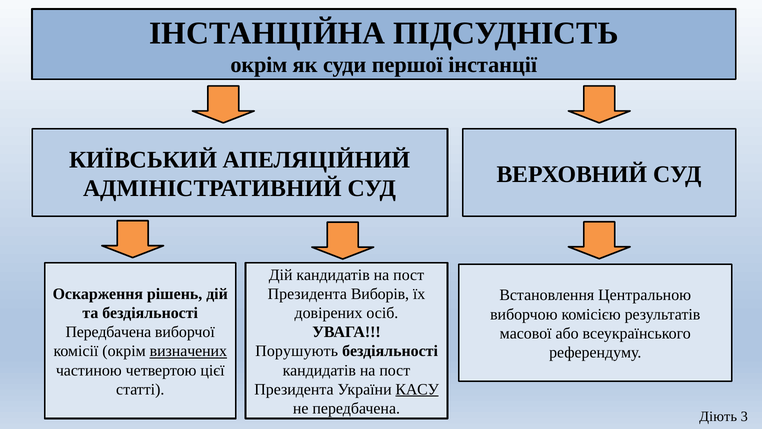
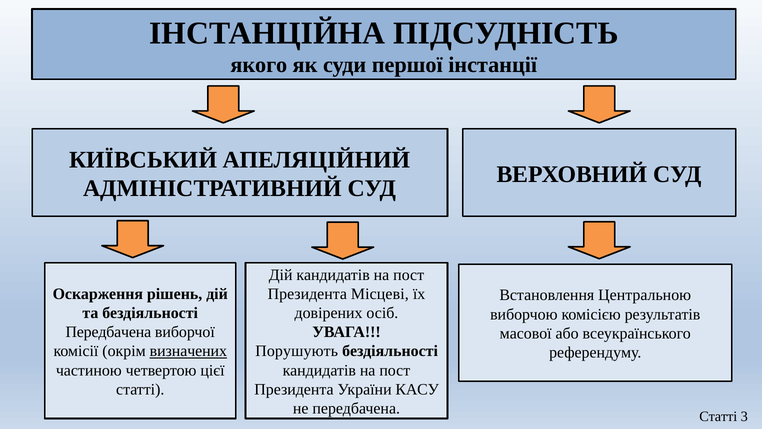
окрім at (259, 65): окрім -> якого
Виборів: Виборів -> Місцеві
КАСУ underline: present -> none
Діють at (718, 416): Діють -> Статті
